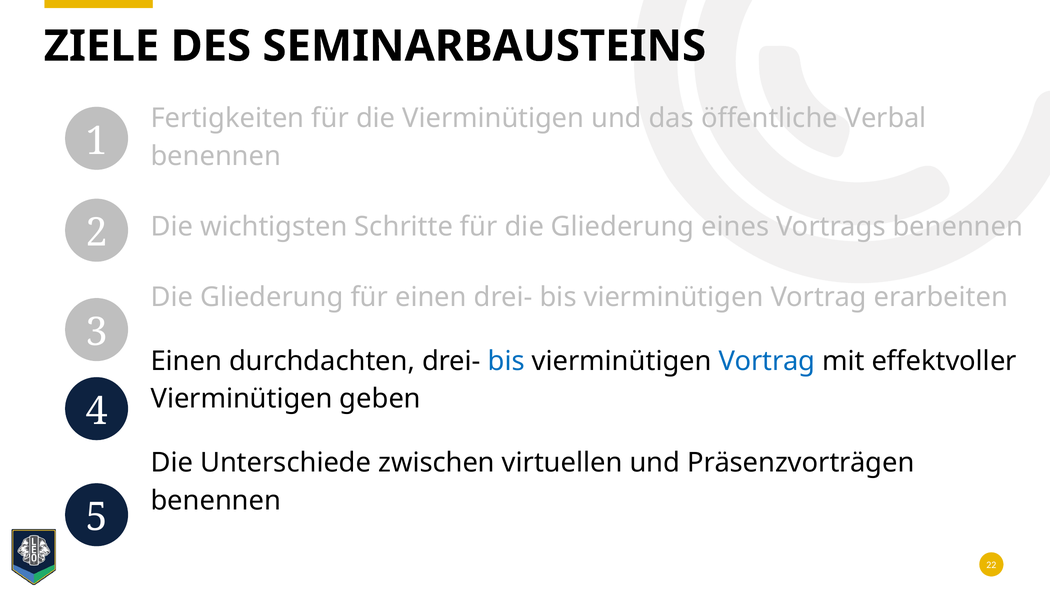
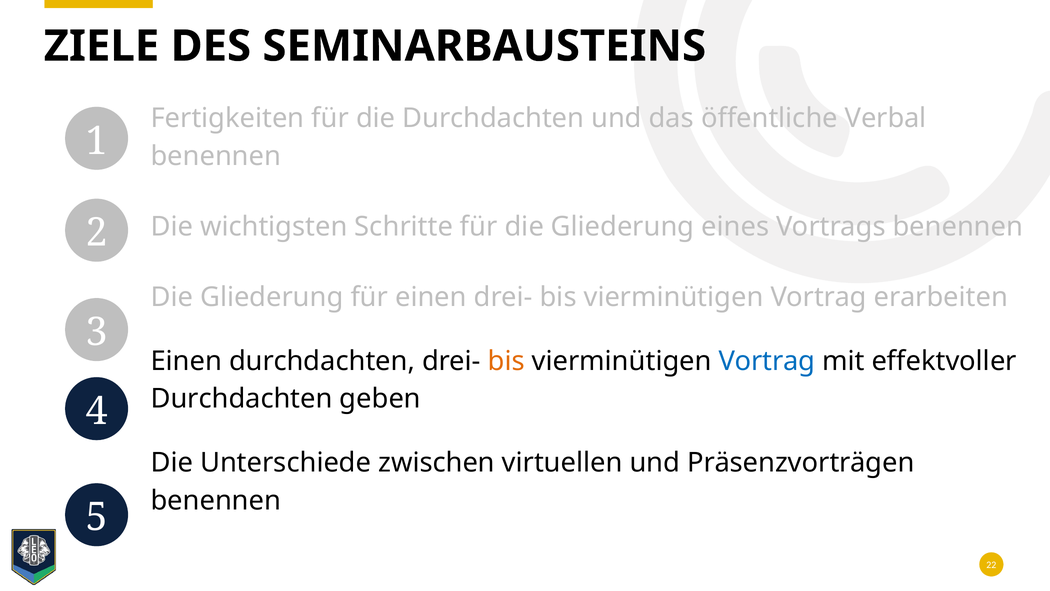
die Vierminütigen: Vierminütigen -> Durchdachten
bis at (506, 361) colour: blue -> orange
Vierminütigen at (242, 399): Vierminütigen -> Durchdachten
